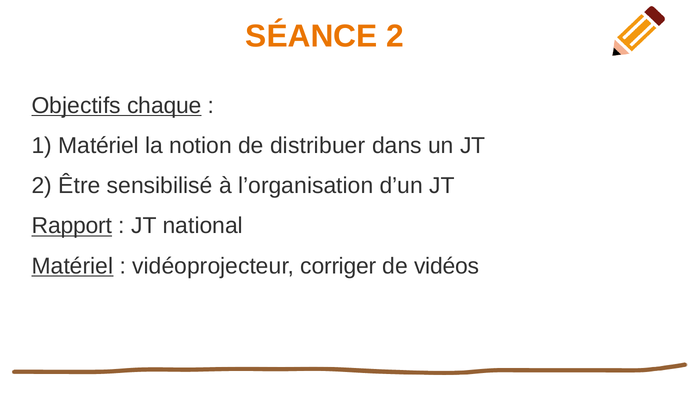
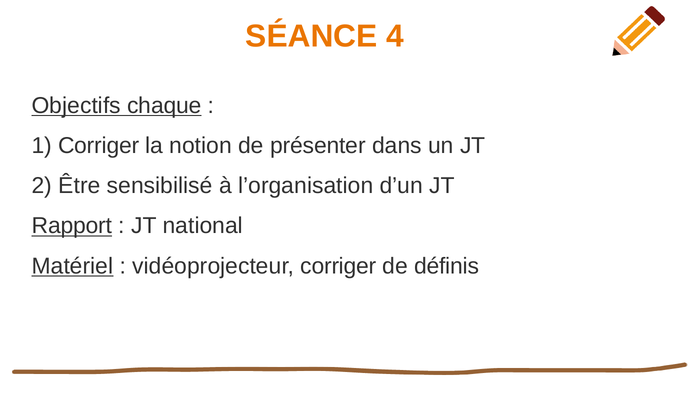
SÉANCE 2: 2 -> 4
1 Matériel: Matériel -> Corriger
distribuer: distribuer -> présenter
vidéos: vidéos -> définis
